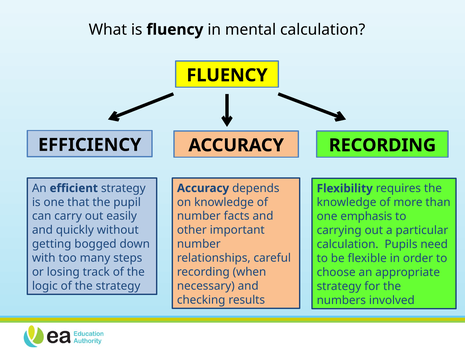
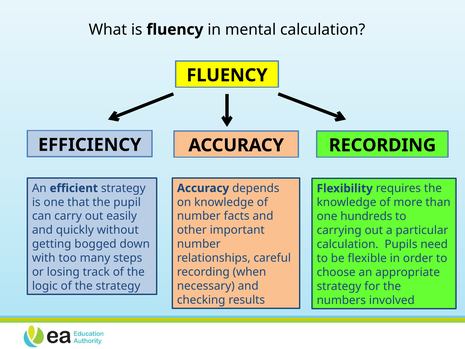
emphasis: emphasis -> hundreds
